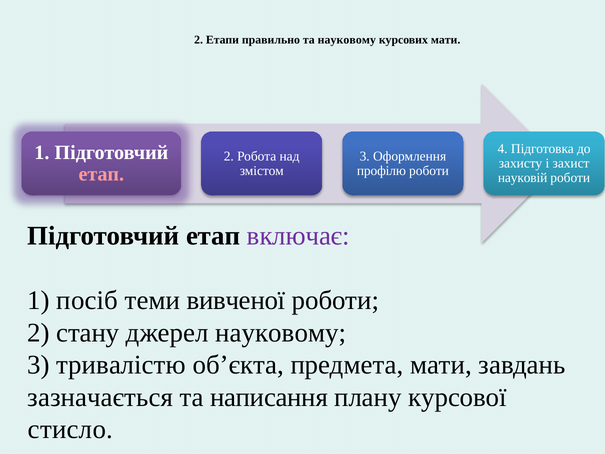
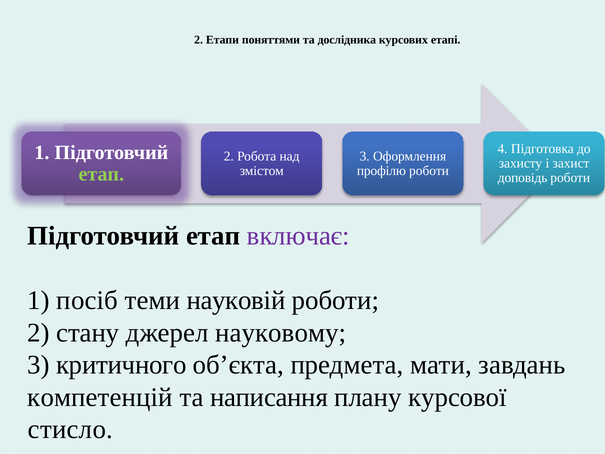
правильно: правильно -> поняттями
та науковому: науковому -> дослідника
курсових мати: мати -> етапі
етап at (101, 174) colour: pink -> light green
науковій: науковій -> доповідь
вивченої: вивченої -> науковій
тривалістю: тривалістю -> критичного
зазначається: зазначається -> компетенцій
